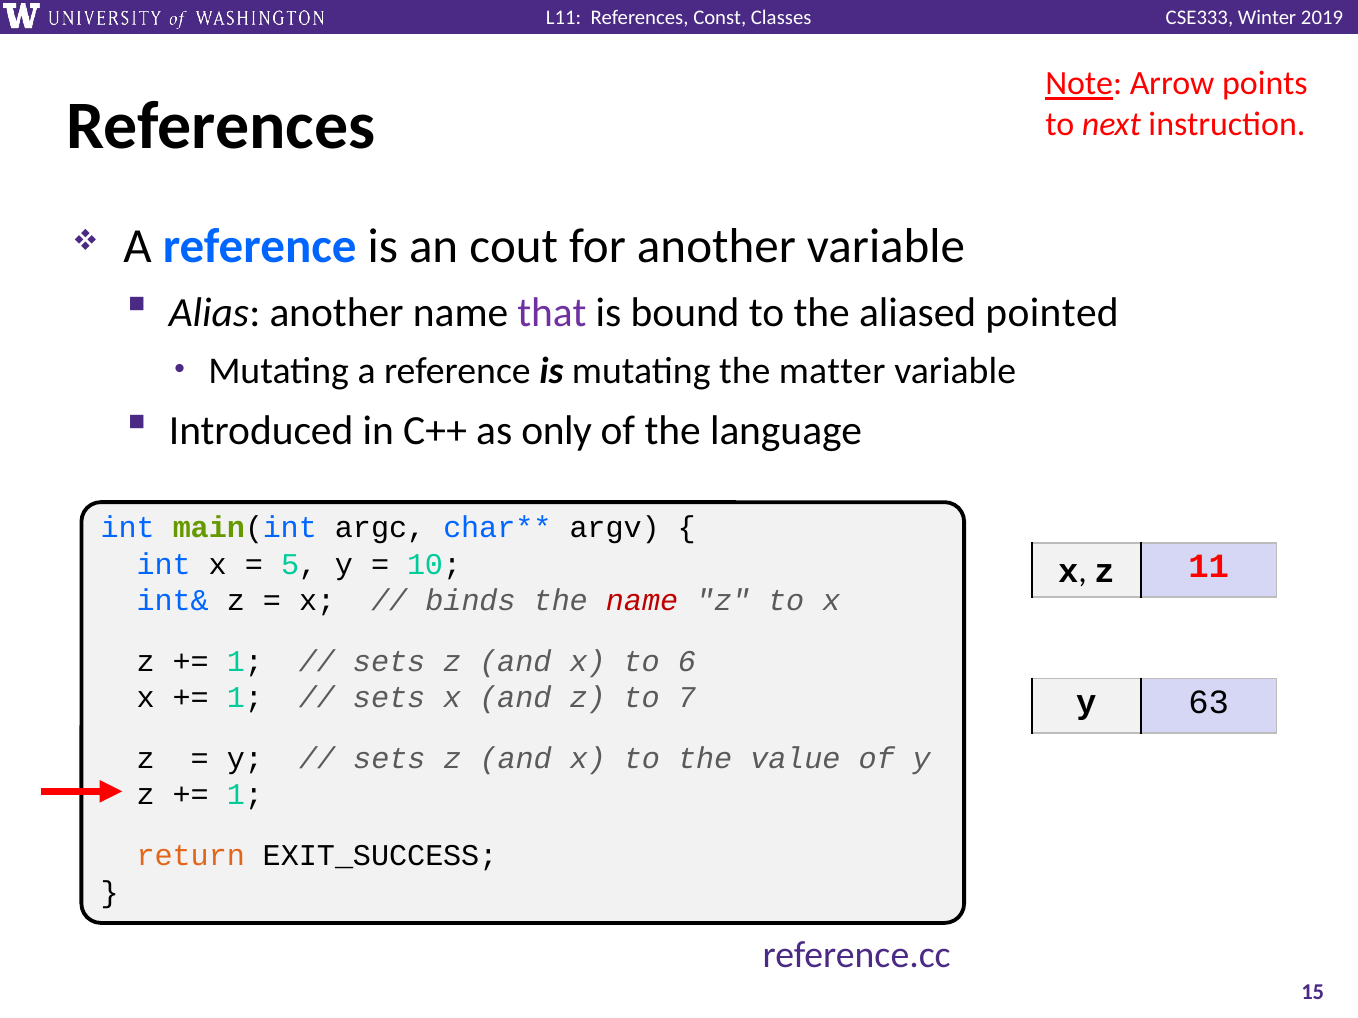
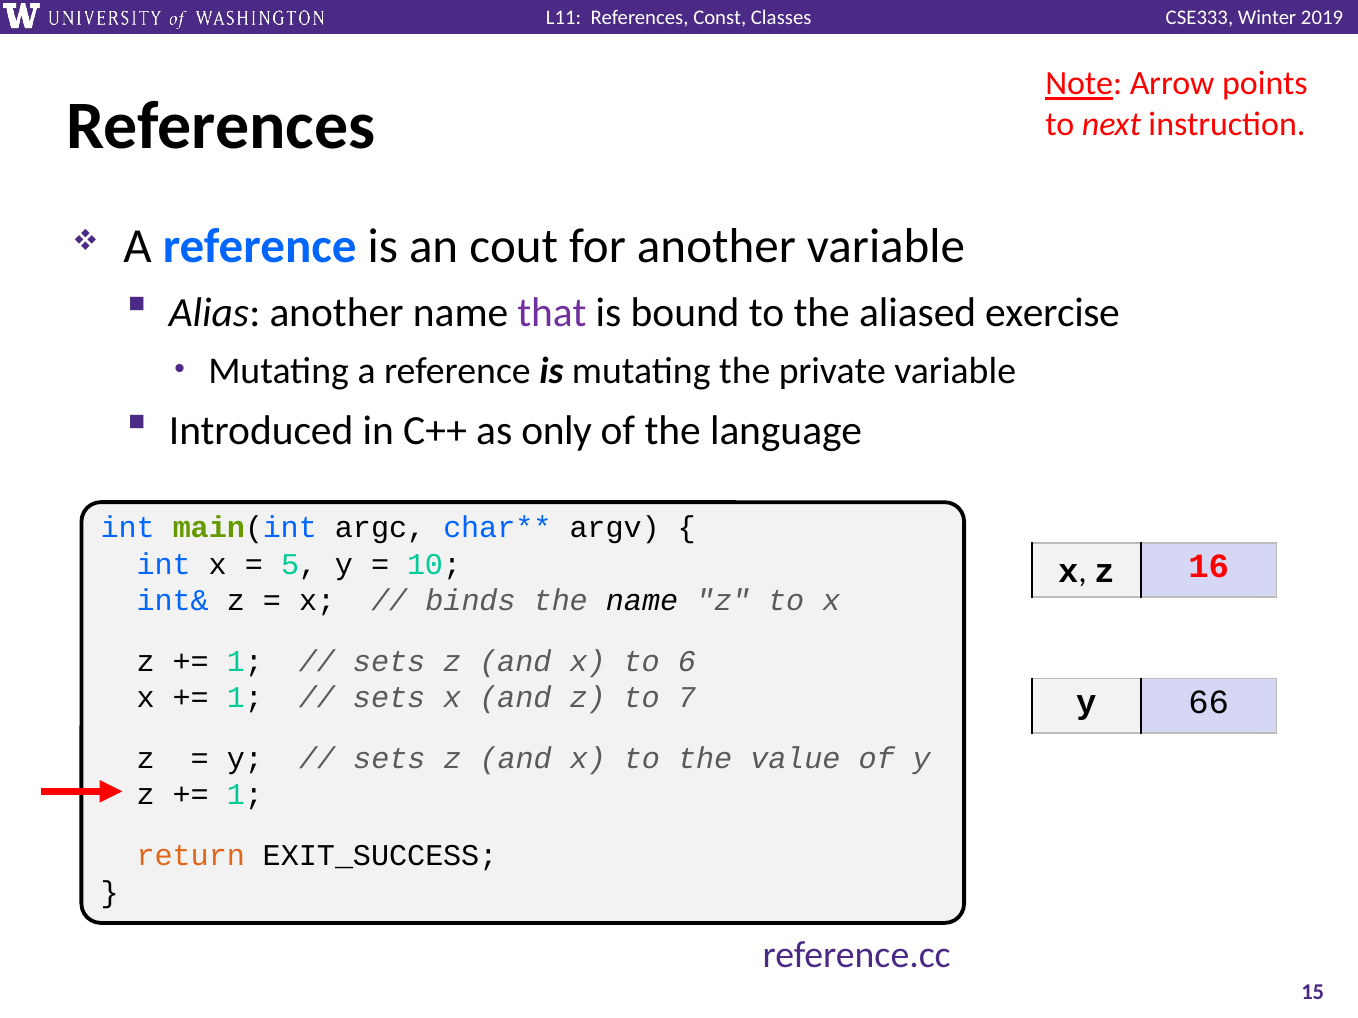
pointed: pointed -> exercise
matter: matter -> private
11: 11 -> 16
name at (642, 601) colour: red -> black
63: 63 -> 66
